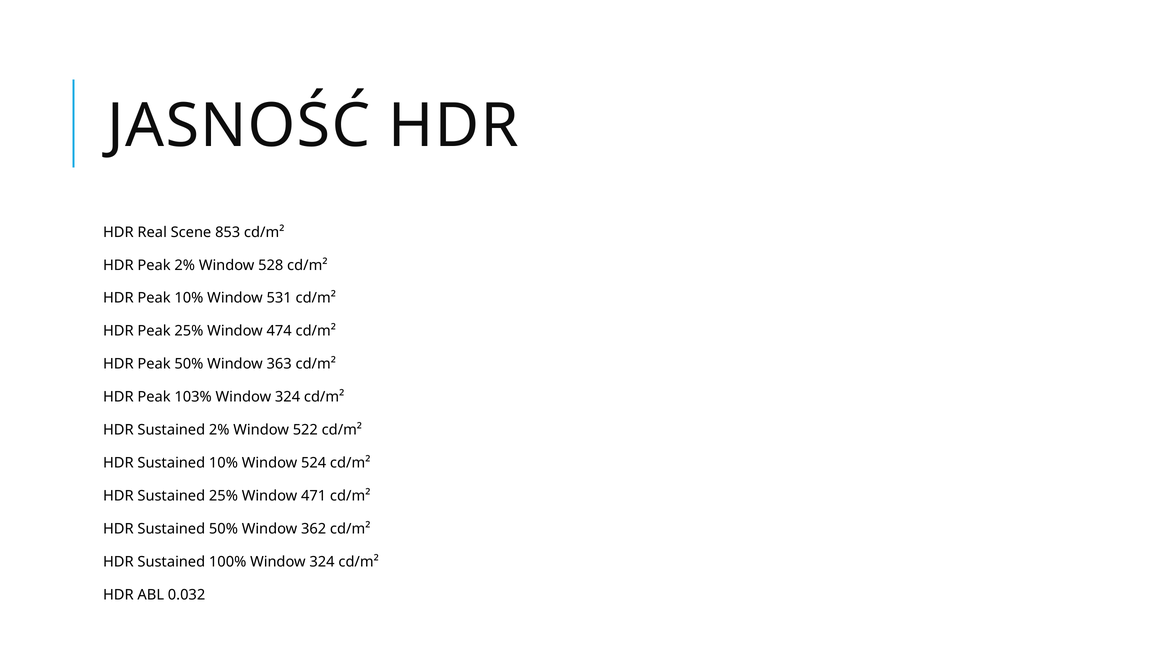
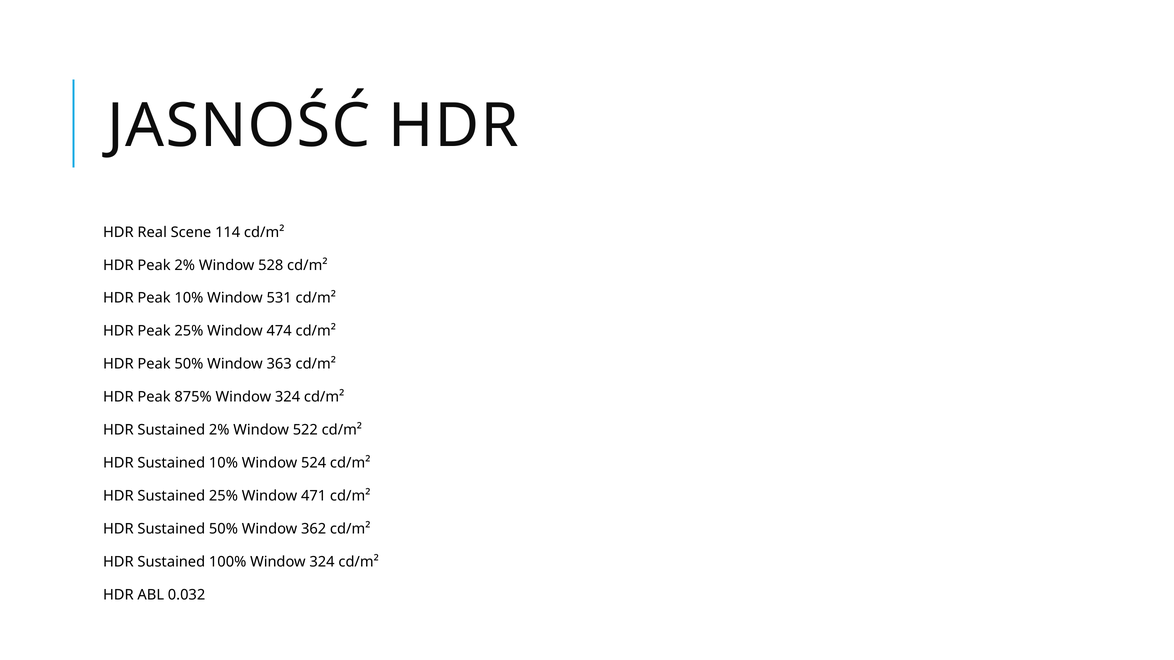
853: 853 -> 114
103%: 103% -> 875%
